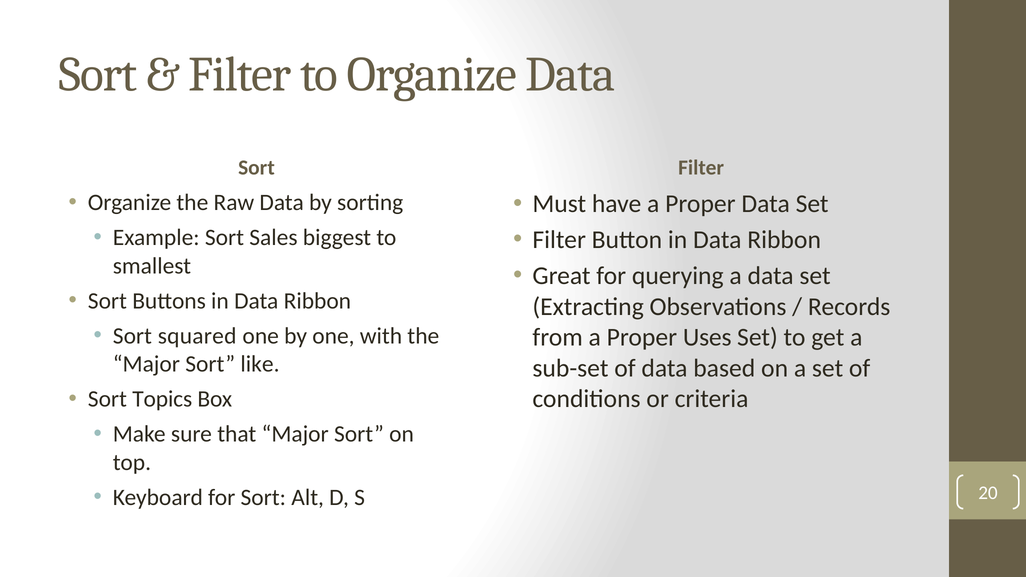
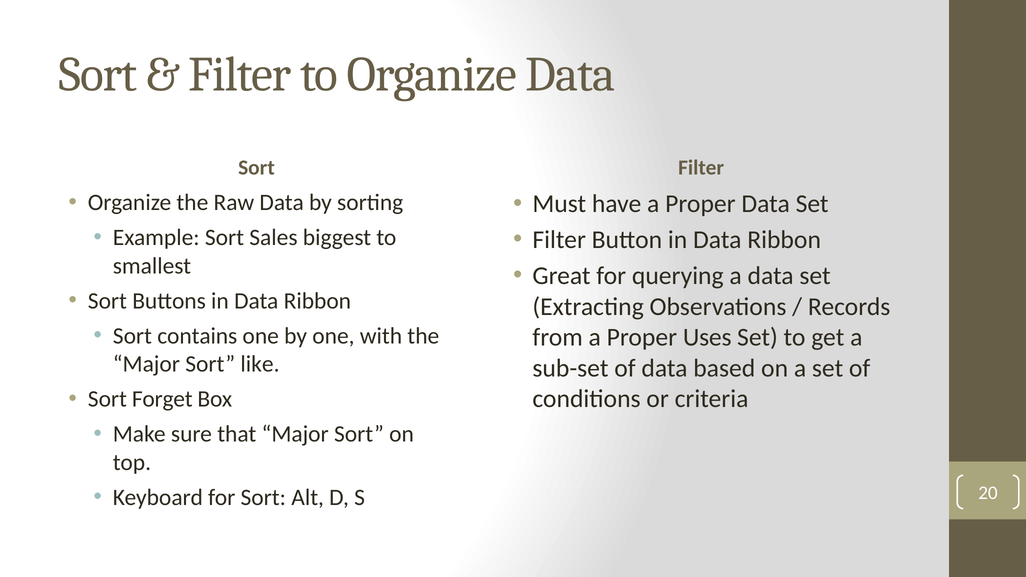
squared: squared -> contains
Topics: Topics -> Forget
